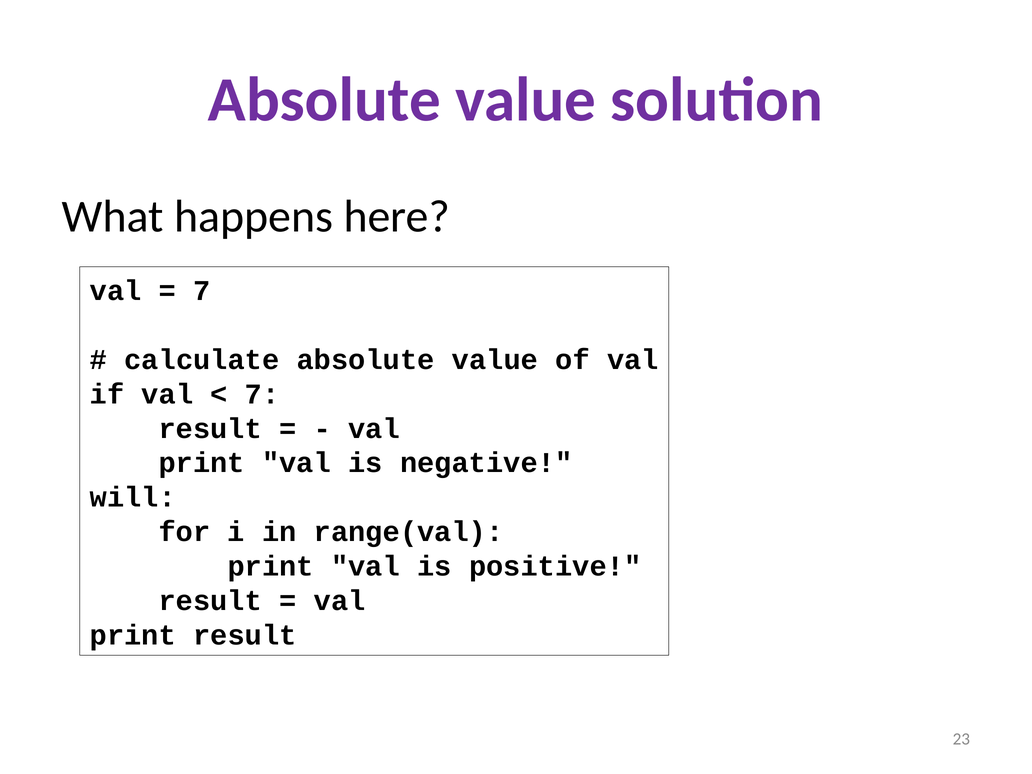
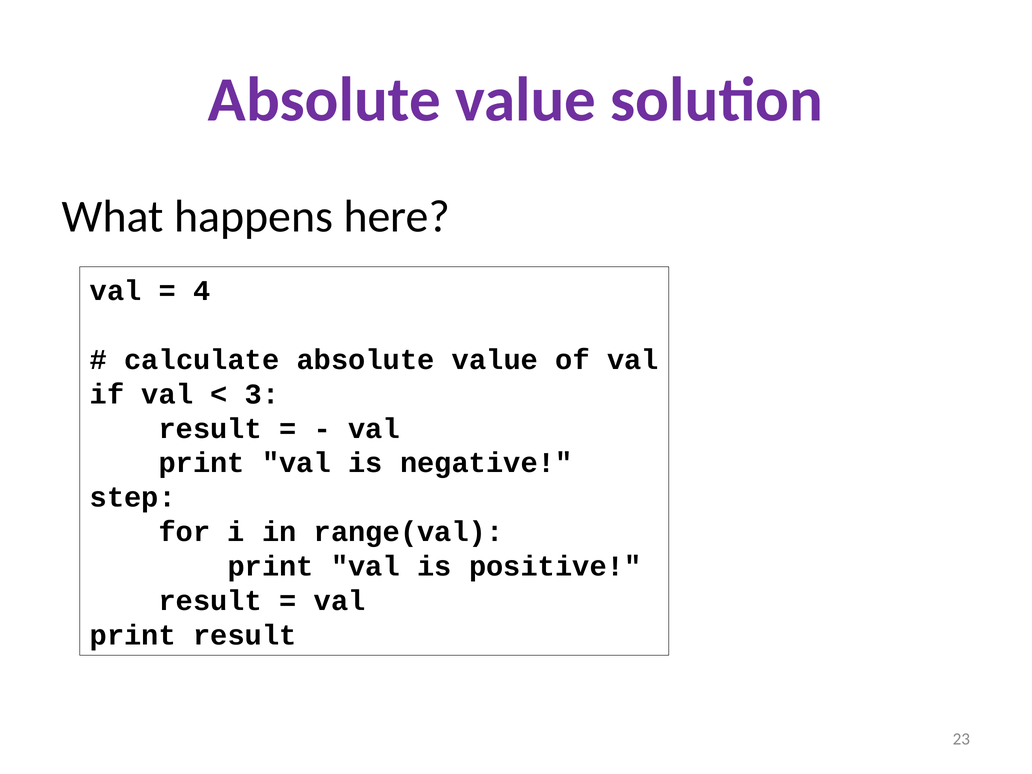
7 at (202, 291): 7 -> 4
7 at (262, 394): 7 -> 3
will: will -> step
